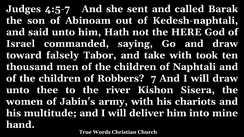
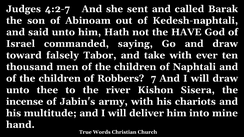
4:5-7: 4:5-7 -> 4:2-7
HERE: HERE -> HAVE
took: took -> ever
women: women -> incense
